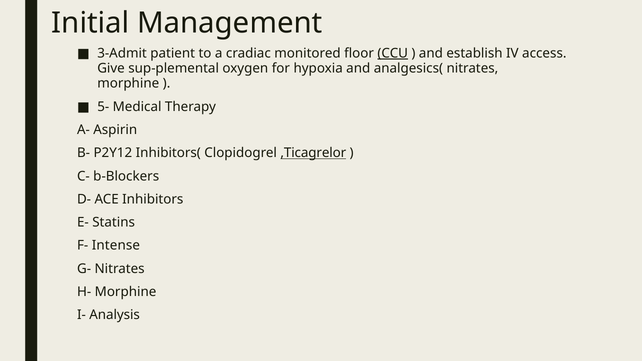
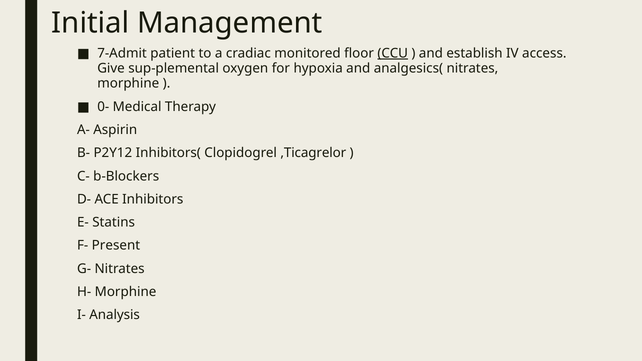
3-Admit: 3-Admit -> 7-Admit
5-: 5- -> 0-
,Ticagrelor underline: present -> none
Intense: Intense -> Present
